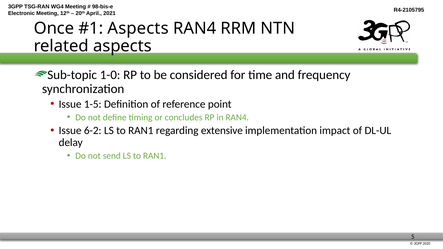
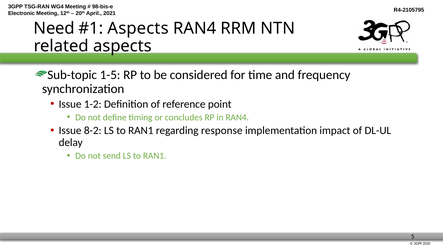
Once: Once -> Need
1-0: 1-0 -> 1-5
1-5: 1-5 -> 1-2
6-2: 6-2 -> 8-2
extensive: extensive -> response
